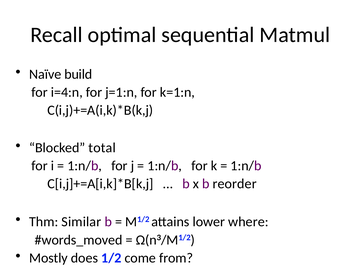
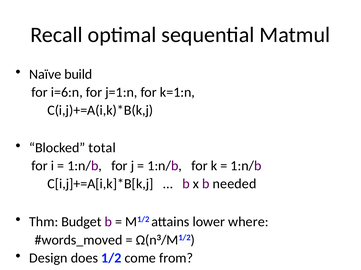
i=4:n: i=4:n -> i=6:n
reorder: reorder -> needed
Similar: Similar -> Budget
Mostly: Mostly -> Design
